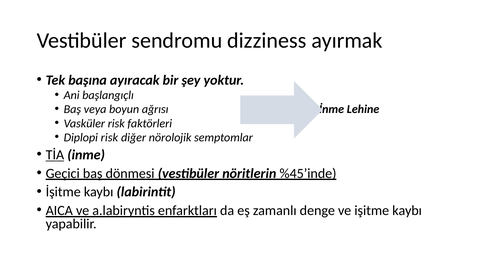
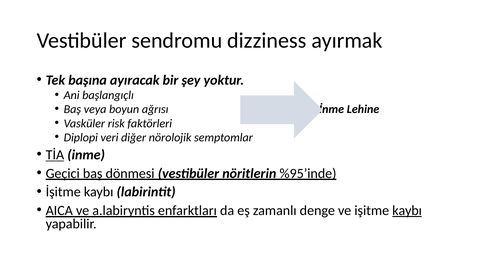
Diplopi risk: risk -> veri
%45’inde: %45’inde -> %95’inde
kaybı at (407, 210) underline: none -> present
